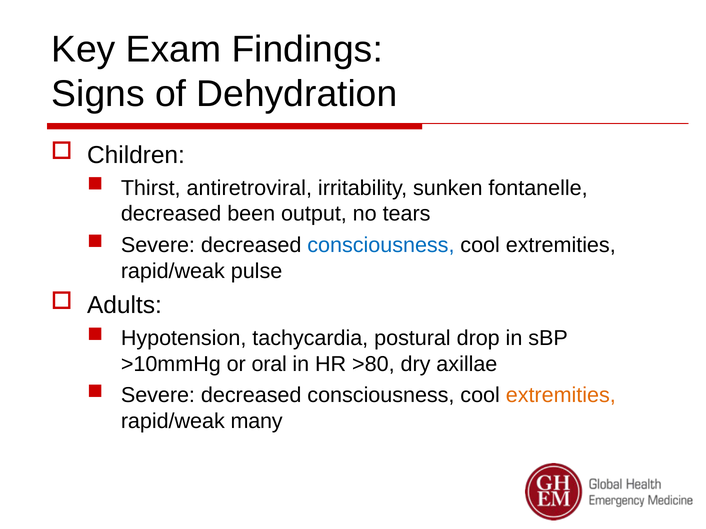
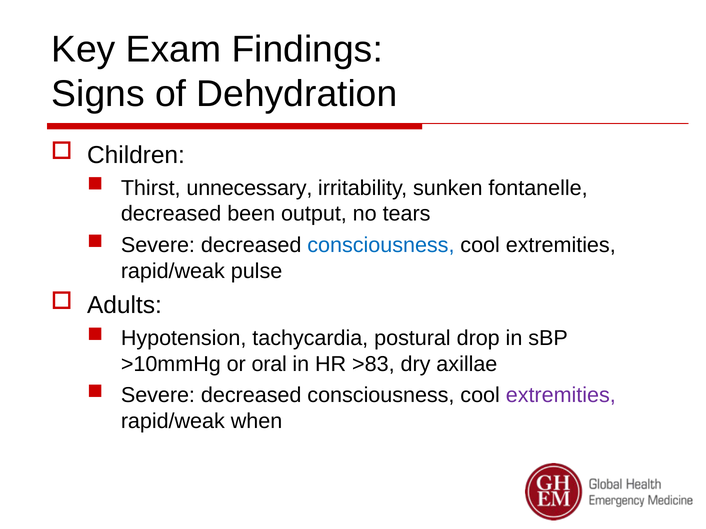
antiretroviral: antiretroviral -> unnecessary
>80: >80 -> >83
extremities at (561, 396) colour: orange -> purple
many: many -> when
